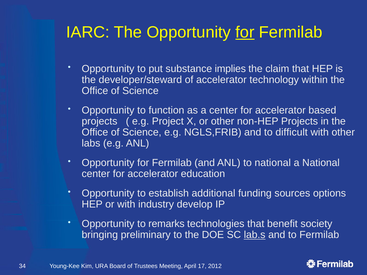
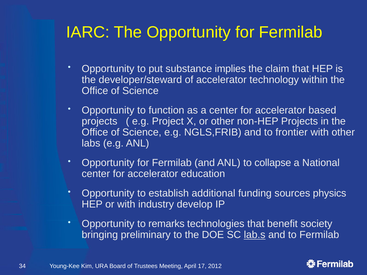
for at (245, 32) underline: present -> none
difficult: difficult -> frontier
to national: national -> collapse
options: options -> physics
